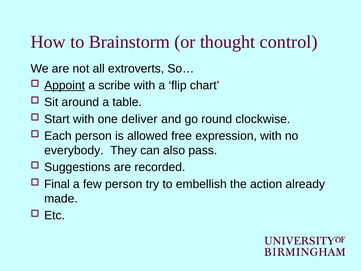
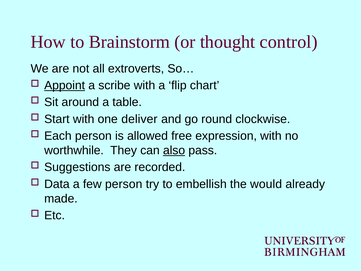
everybody: everybody -> worthwhile
also underline: none -> present
Final: Final -> Data
action: action -> would
